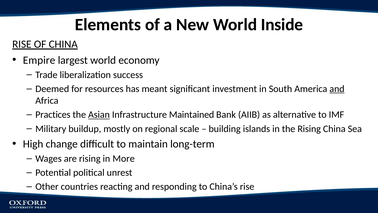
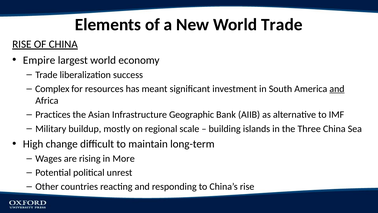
World Inside: Inside -> Trade
Deemed: Deemed -> Complex
Asian underline: present -> none
Maintained: Maintained -> Geographic
the Rising: Rising -> Three
